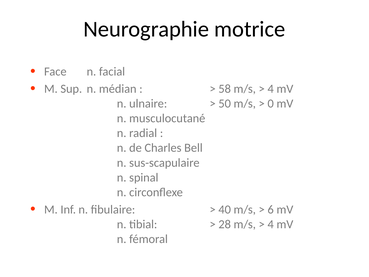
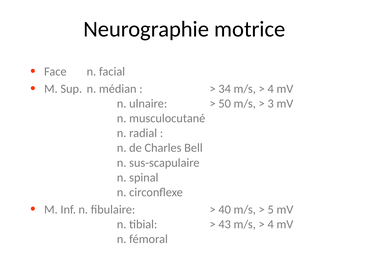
58: 58 -> 34
0: 0 -> 3
6: 6 -> 5
28: 28 -> 43
